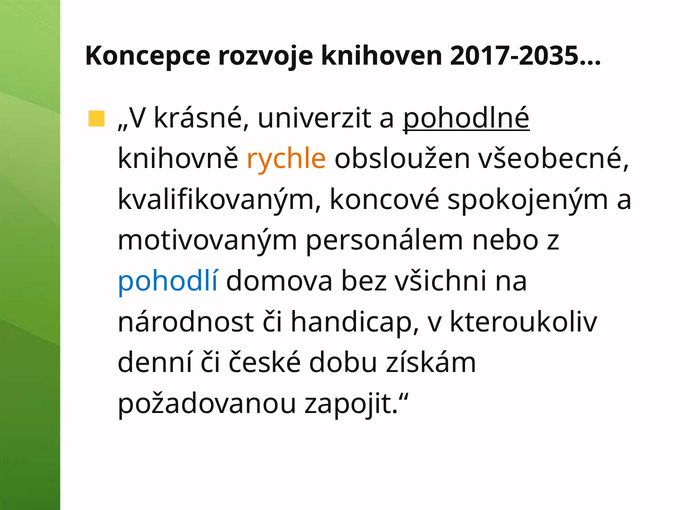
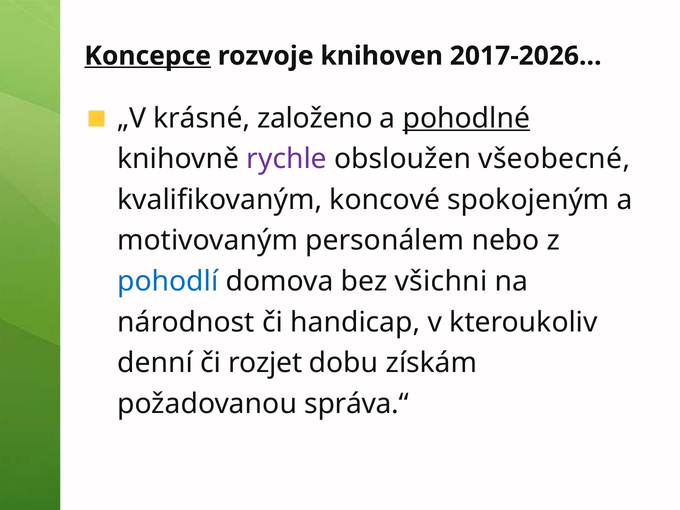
Koncepce underline: none -> present
2017-2035…: 2017-2035… -> 2017-2026…
univerzit: univerzit -> založeno
rychle colour: orange -> purple
české: české -> rozjet
zapojit.“: zapojit.“ -> správa.“
